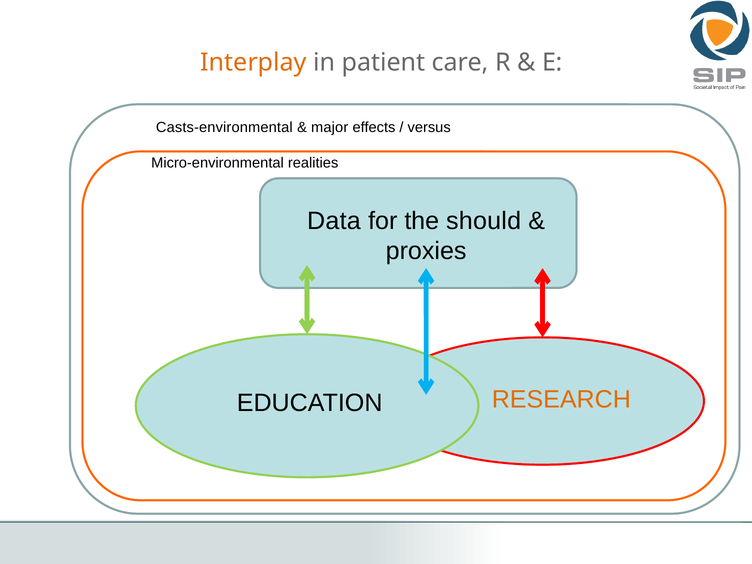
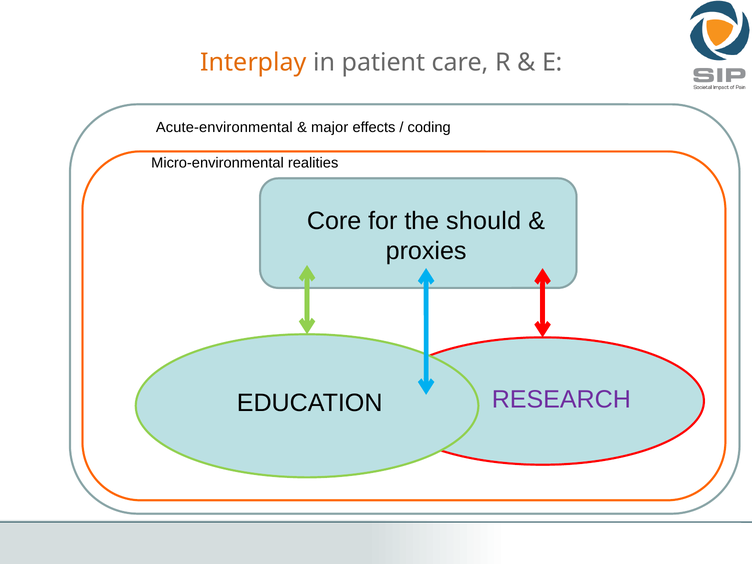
Casts-environmental: Casts-environmental -> Acute-environmental
versus: versus -> coding
Data: Data -> Core
RESEARCH colour: orange -> purple
